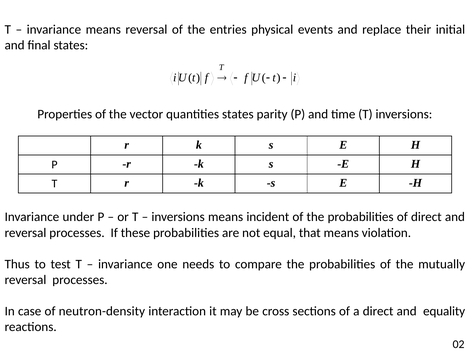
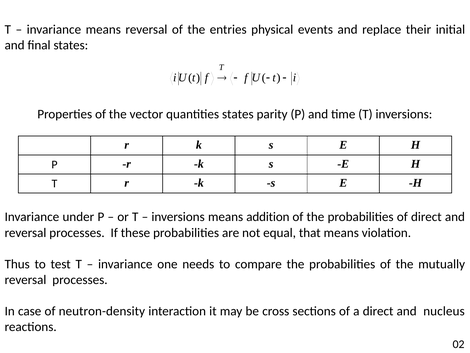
incident: incident -> addition
equality: equality -> nucleus
